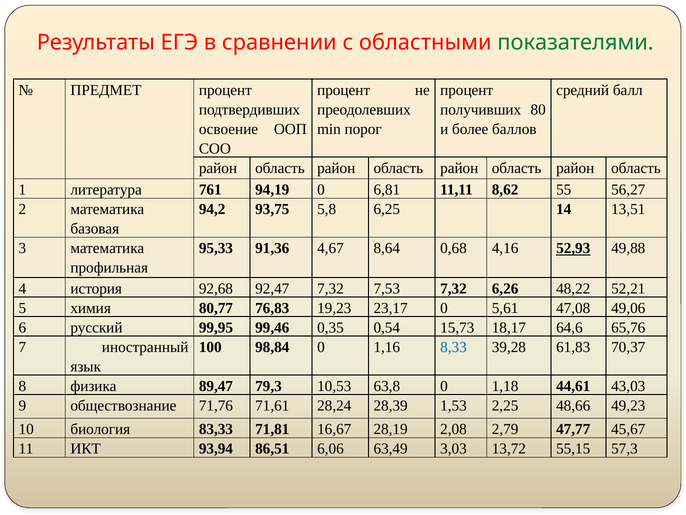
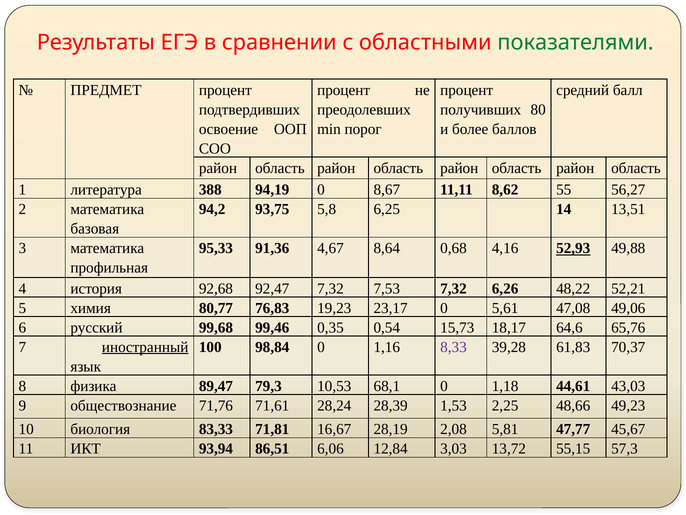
761: 761 -> 388
6,81: 6,81 -> 8,67
99,95: 99,95 -> 99,68
иностранный underline: none -> present
8,33 colour: blue -> purple
63,8: 63,8 -> 68,1
2,79: 2,79 -> 5,81
63,49: 63,49 -> 12,84
